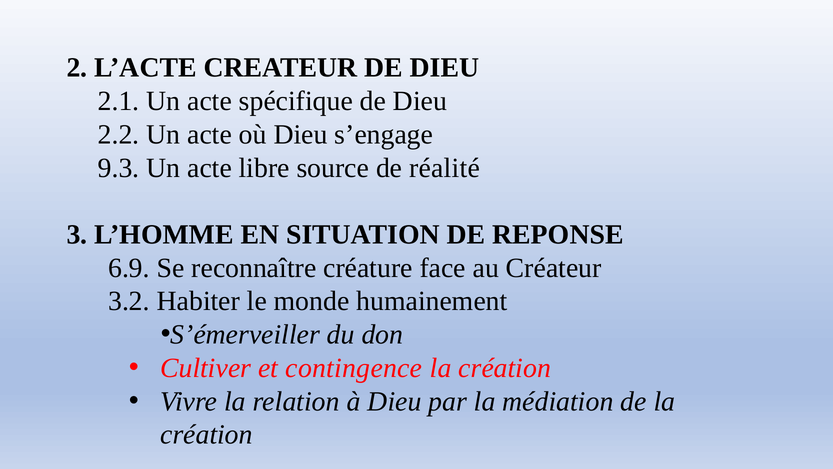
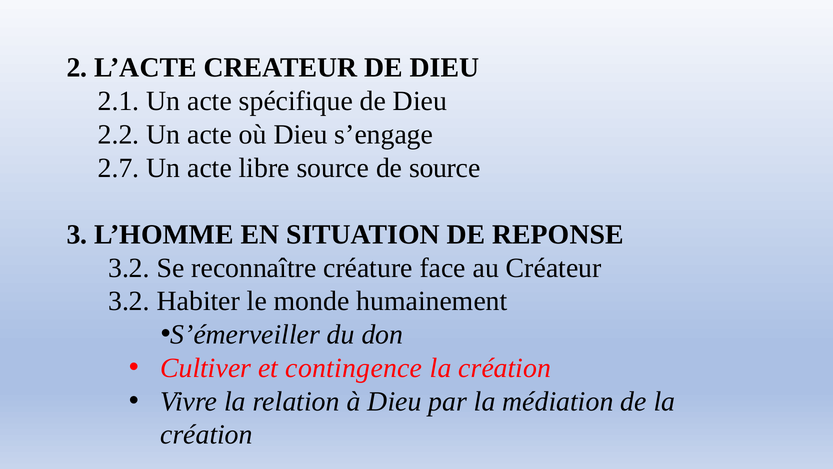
9.3: 9.3 -> 2.7
de réalité: réalité -> source
6.9 at (129, 268): 6.9 -> 3.2
